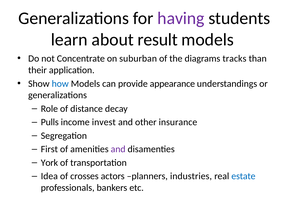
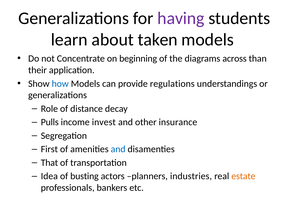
result: result -> taken
suburban: suburban -> beginning
tracks: tracks -> across
appearance: appearance -> regulations
and at (118, 149) colour: purple -> blue
York: York -> That
crosses: crosses -> busting
estate colour: blue -> orange
